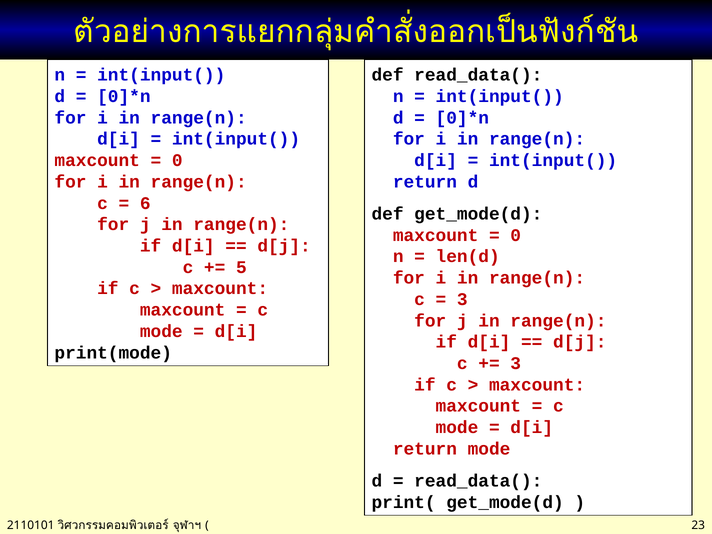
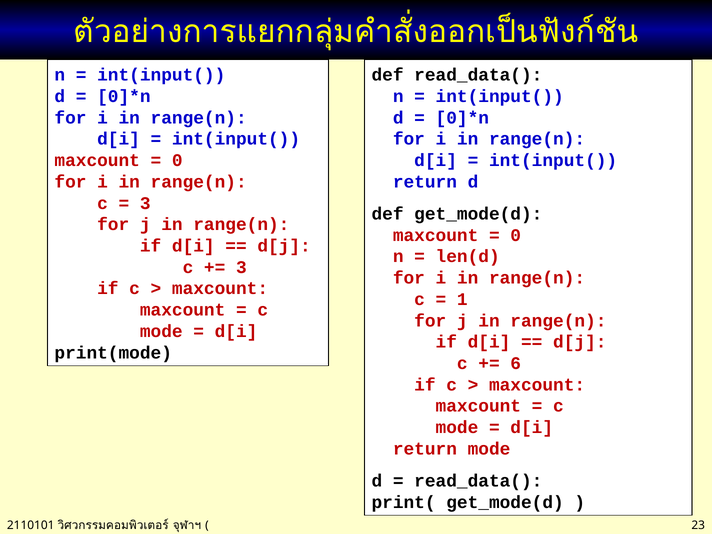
6 at (145, 203): 6 -> 3
5 at (241, 267): 5 -> 3
3 at (462, 299): 3 -> 1
3 at (516, 363): 3 -> 6
